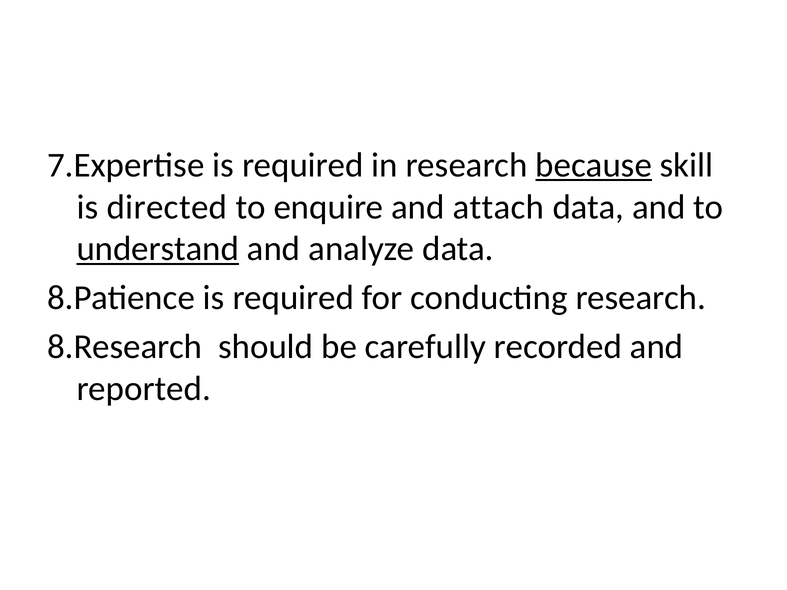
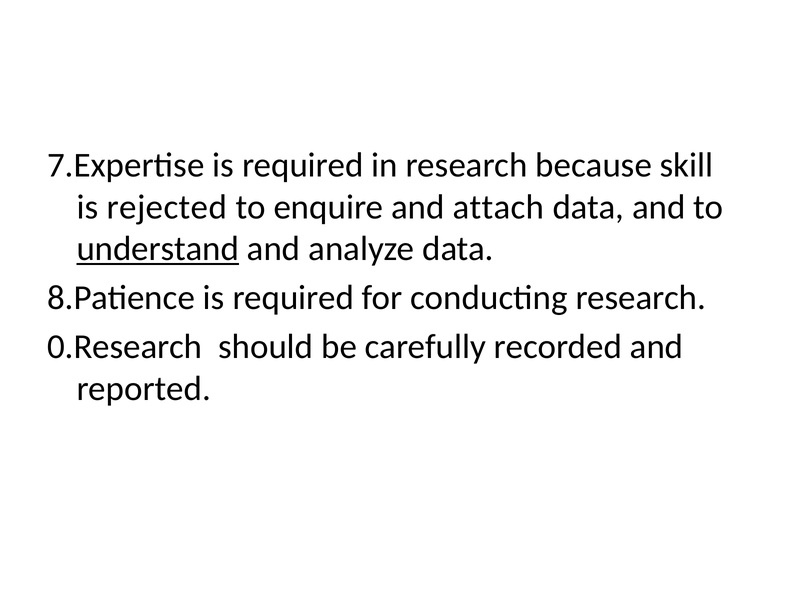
because underline: present -> none
directed: directed -> rejected
8.Research: 8.Research -> 0.Research
